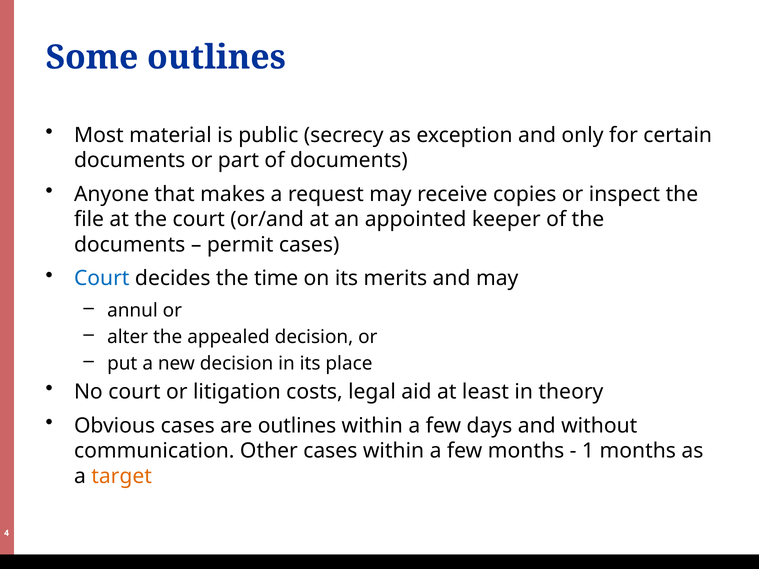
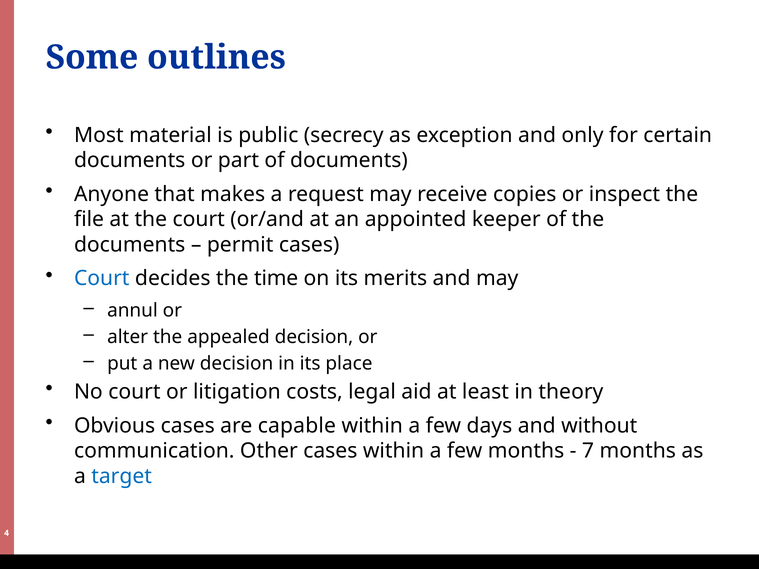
are outlines: outlines -> capable
1: 1 -> 7
target colour: orange -> blue
